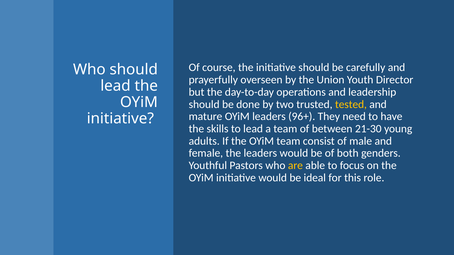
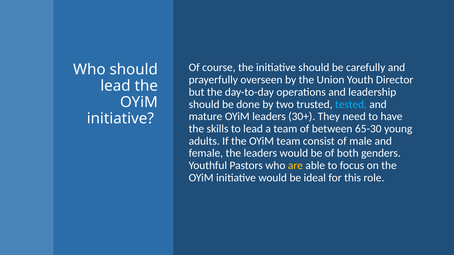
tested colour: yellow -> light blue
96+: 96+ -> 30+
21-30: 21-30 -> 65-30
